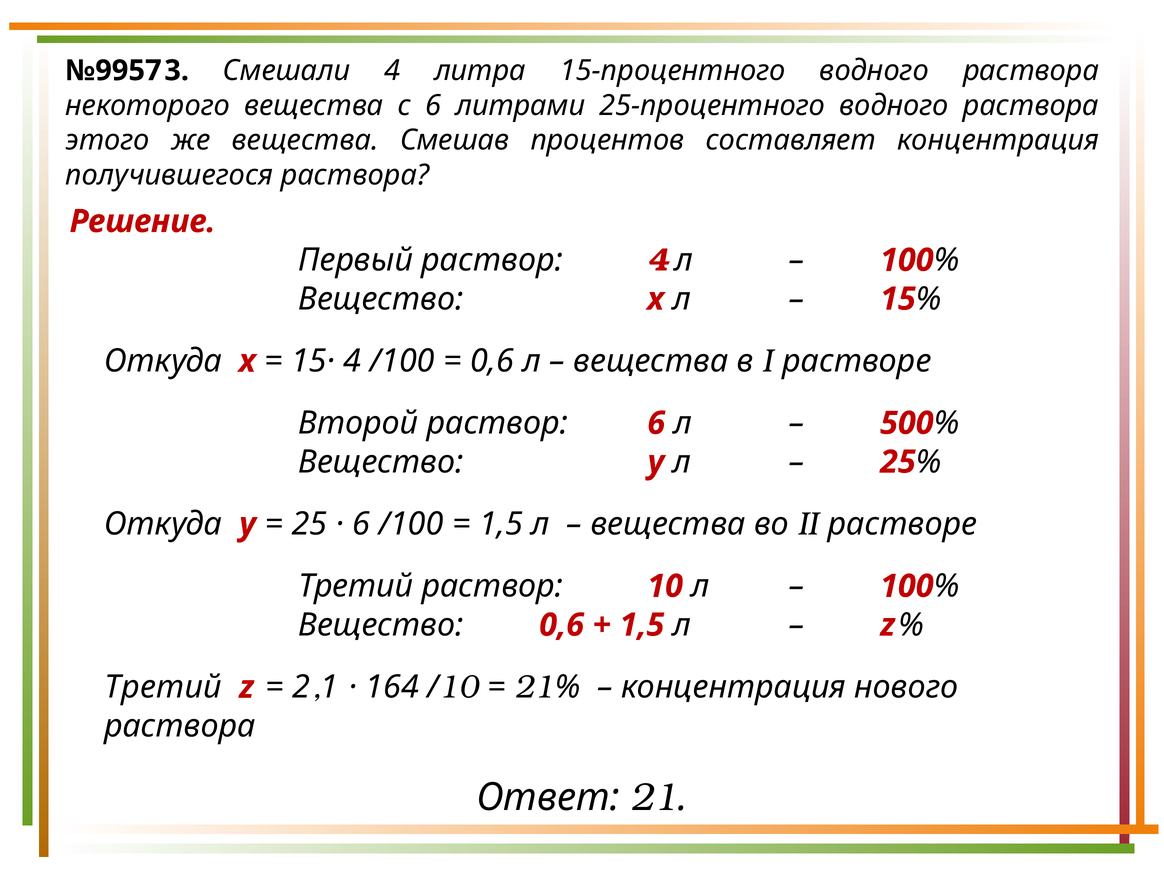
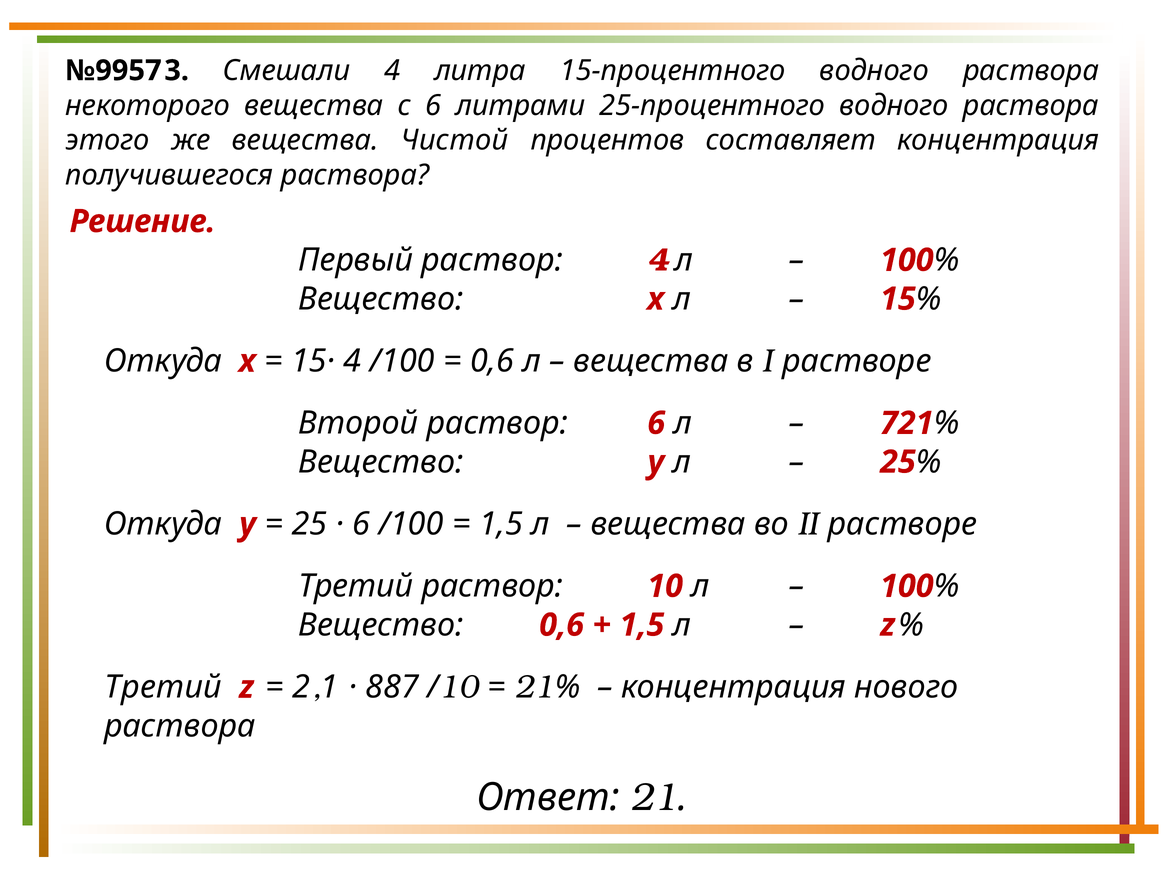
Смешав: Смешав -> Чистой
500: 500 -> 721
164: 164 -> 887
